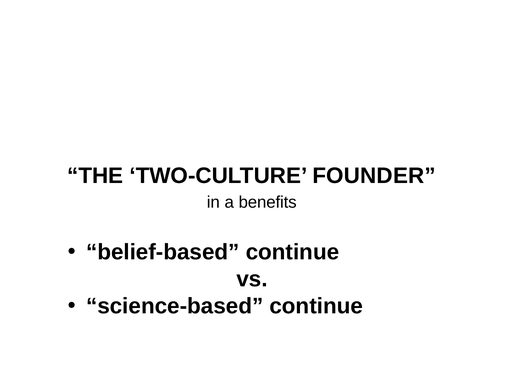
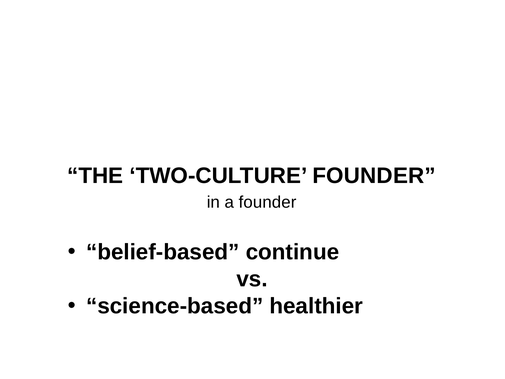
a benefits: benefits -> founder
science-based continue: continue -> healthier
